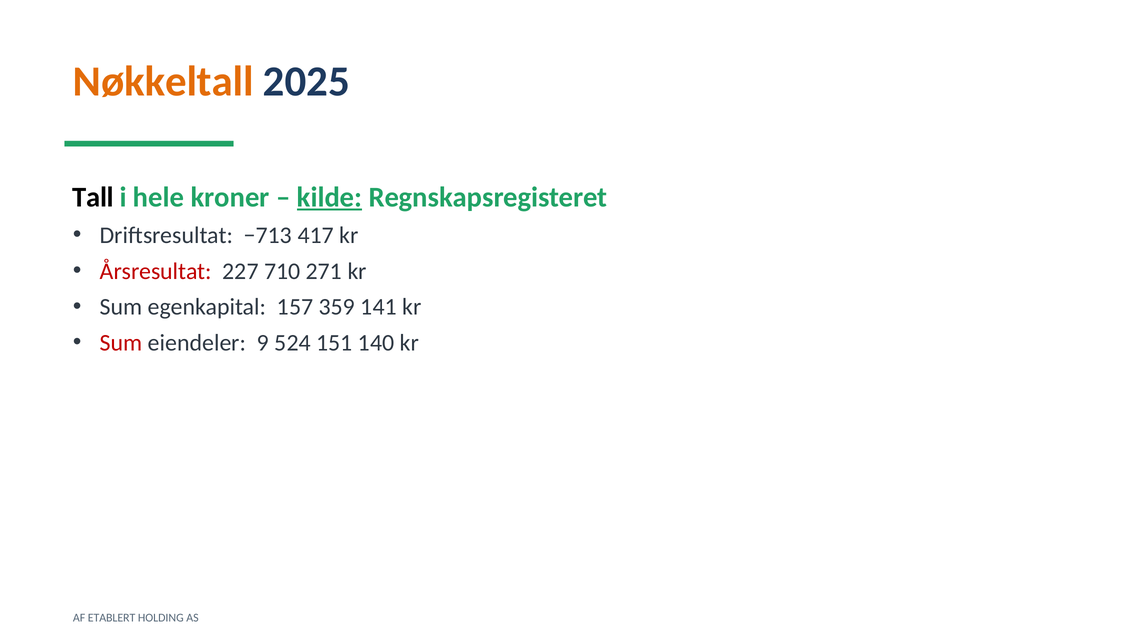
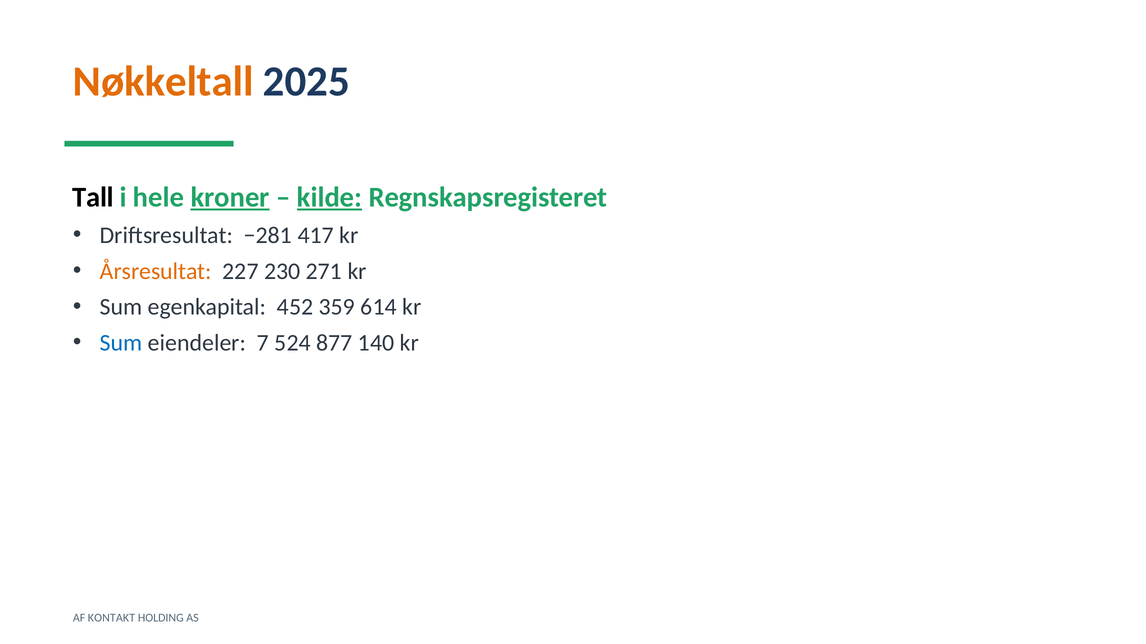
kroner underline: none -> present
−713: −713 -> −281
Årsresultat colour: red -> orange
710: 710 -> 230
157: 157 -> 452
141: 141 -> 614
Sum at (121, 343) colour: red -> blue
9: 9 -> 7
151: 151 -> 877
ETABLERT: ETABLERT -> KONTAKT
